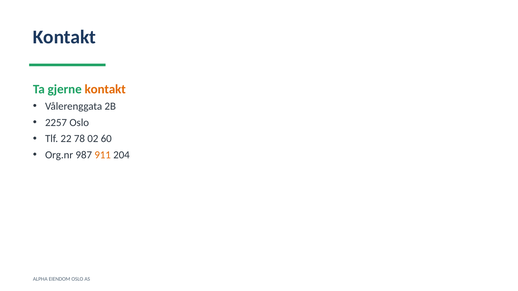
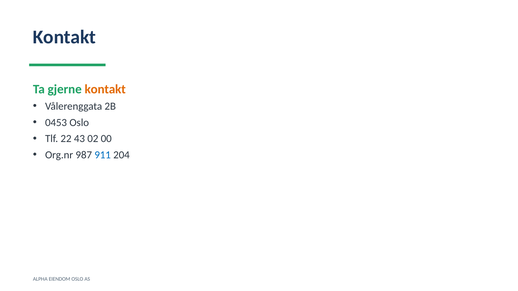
2257: 2257 -> 0453
78: 78 -> 43
60: 60 -> 00
911 colour: orange -> blue
